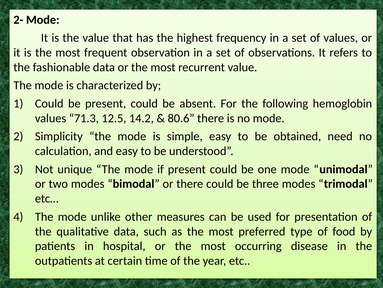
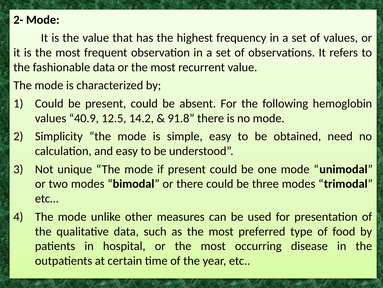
71.3: 71.3 -> 40.9
80.6: 80.6 -> 91.8
